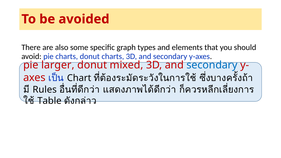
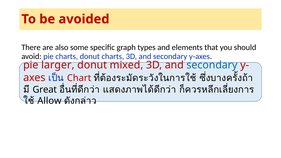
Chart colour: black -> red
Rules: Rules -> Great
Table: Table -> Allow
